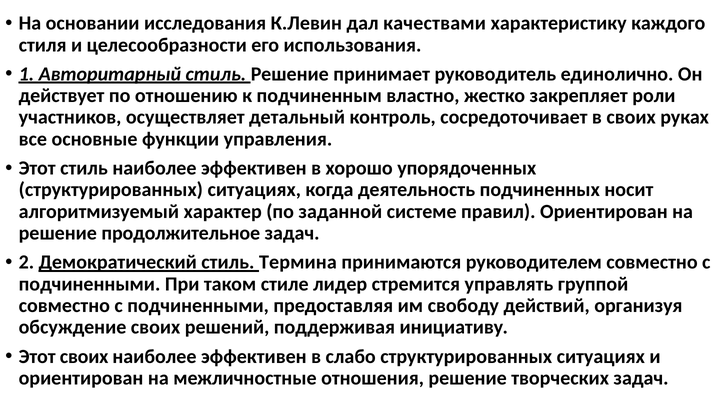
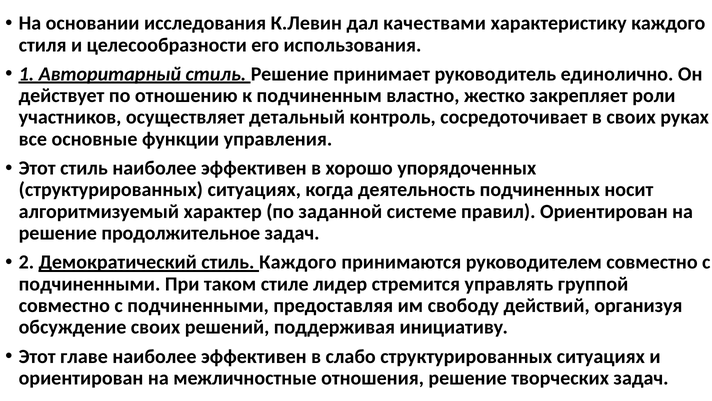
стиль Термина: Термина -> Каждого
Этот своих: своих -> главе
